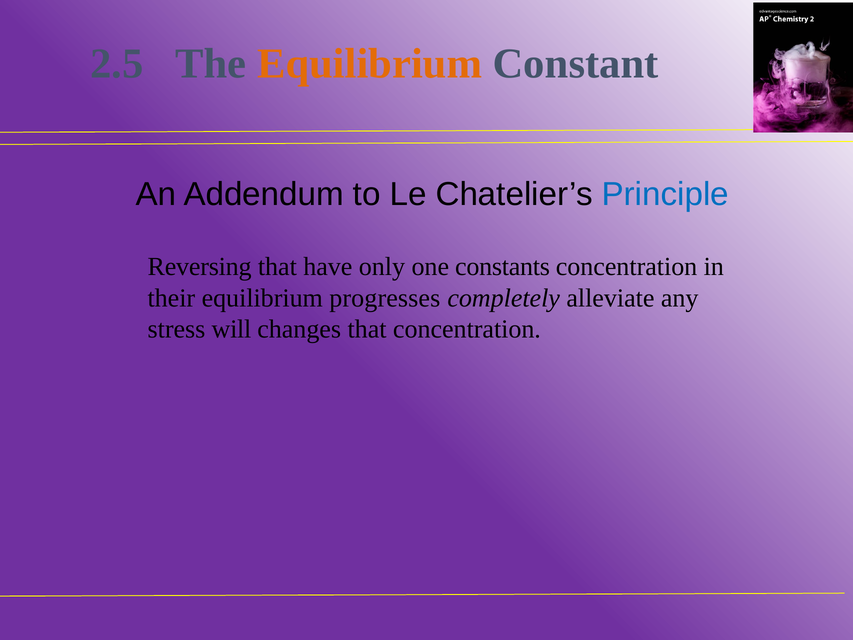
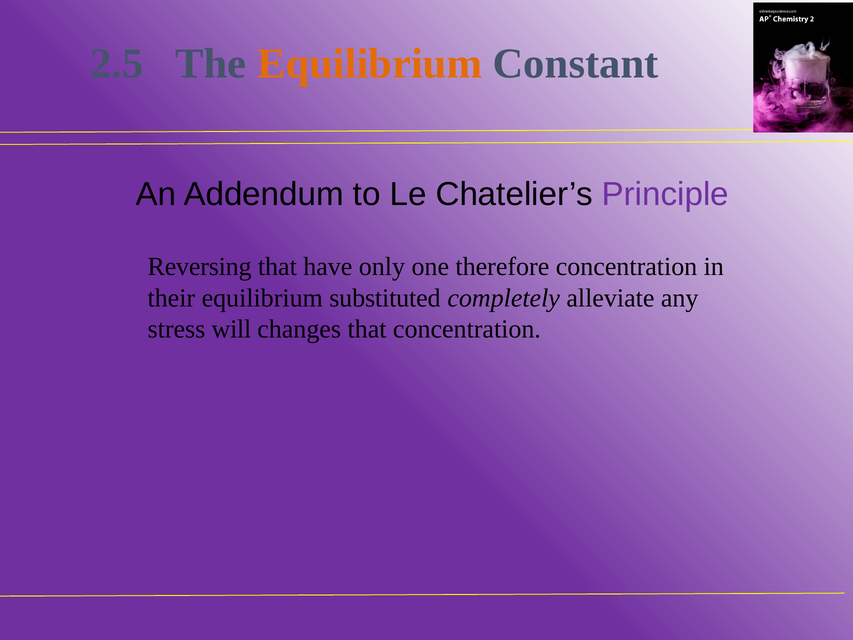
Principle colour: blue -> purple
constants: constants -> therefore
progresses: progresses -> substituted
